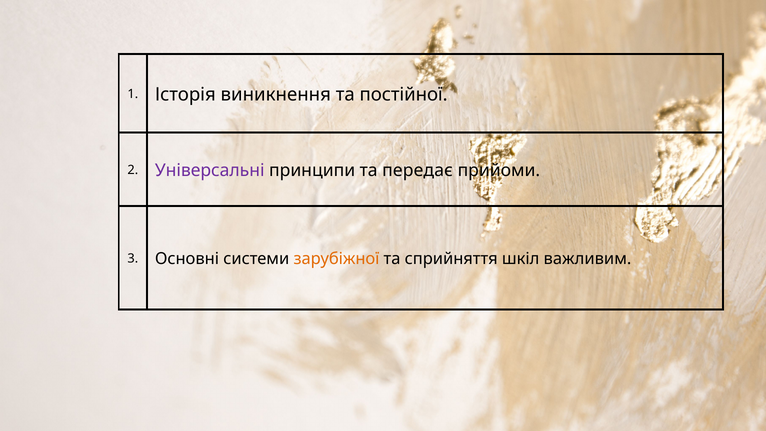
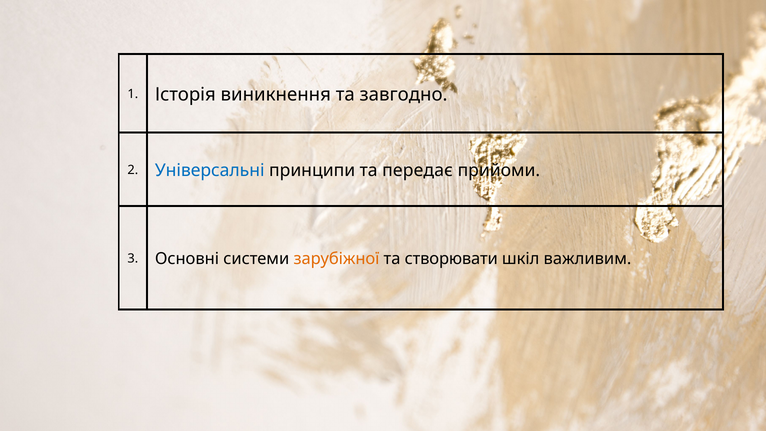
постійної: постійної -> завгодно
Універсальні colour: purple -> blue
сприйняття: сприйняття -> створювати
